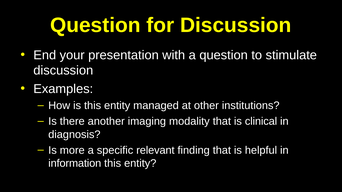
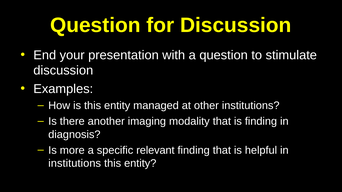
is clinical: clinical -> finding
information at (75, 164): information -> institutions
